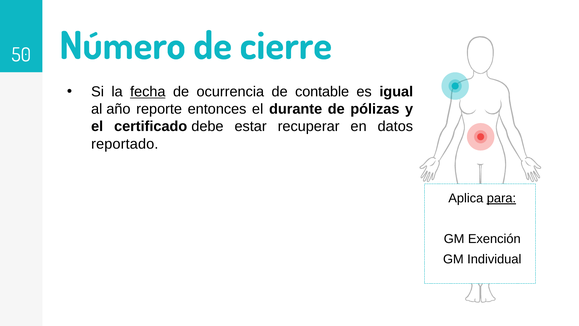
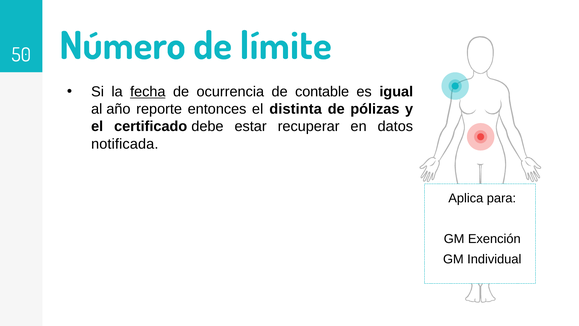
cierre: cierre -> límite
durante: durante -> distinta
reportado: reportado -> notificada
para underline: present -> none
